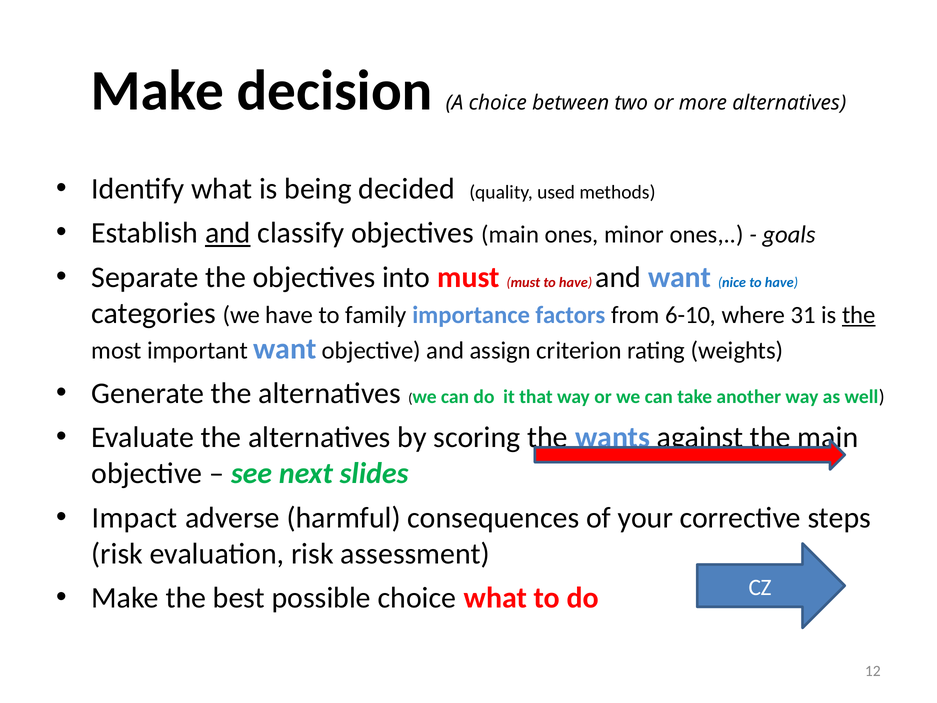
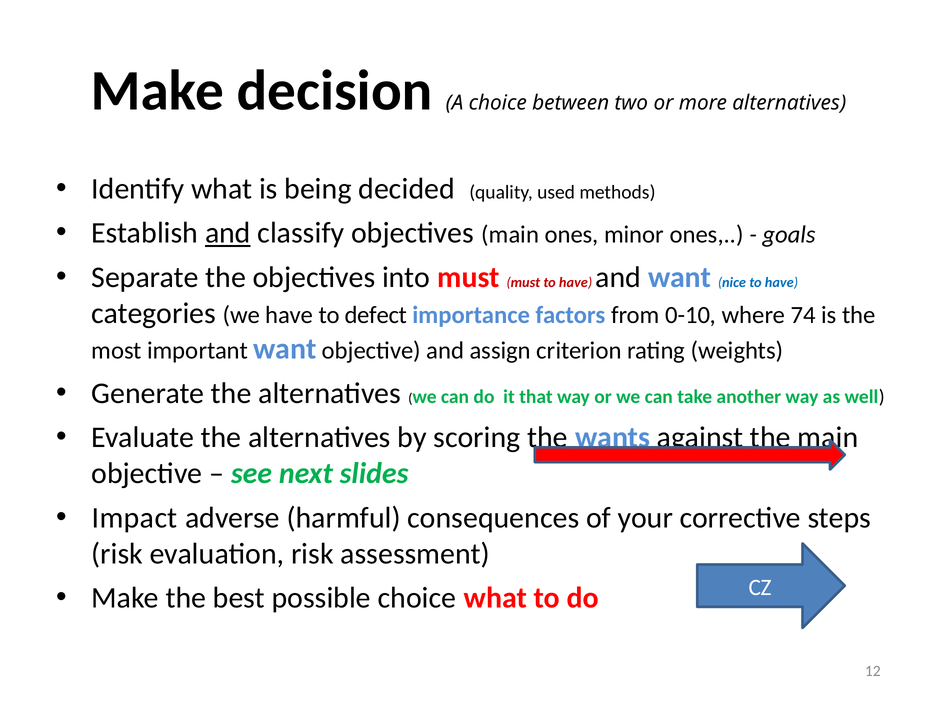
family: family -> defect
6-10: 6-10 -> 0-10
31: 31 -> 74
the at (859, 315) underline: present -> none
